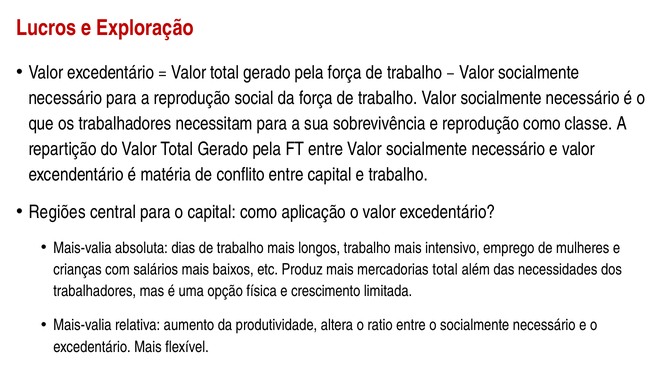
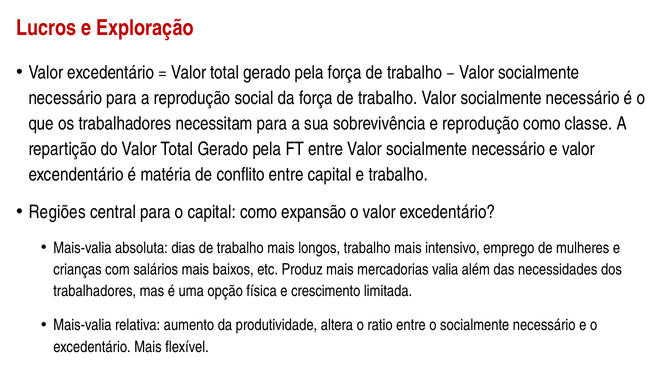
aplicação: aplicação -> expansão
mercadorias total: total -> valia
